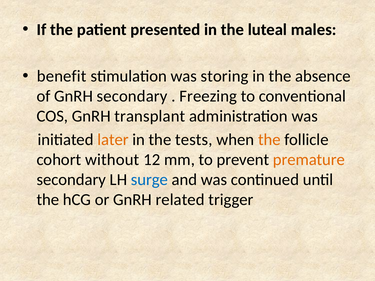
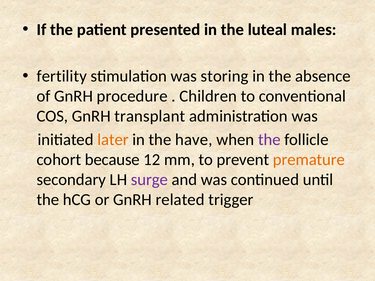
benefit: benefit -> fertility
GnRH secondary: secondary -> procedure
Freezing: Freezing -> Children
tests: tests -> have
the at (269, 140) colour: orange -> purple
without: without -> because
surge colour: blue -> purple
